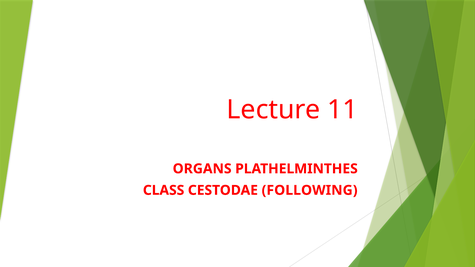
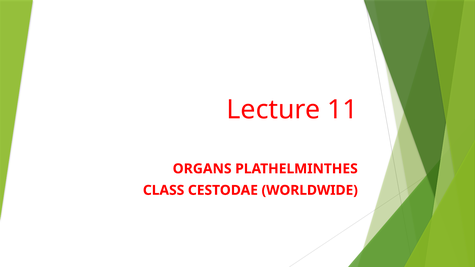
FOLLOWING: FOLLOWING -> WORLDWIDE
